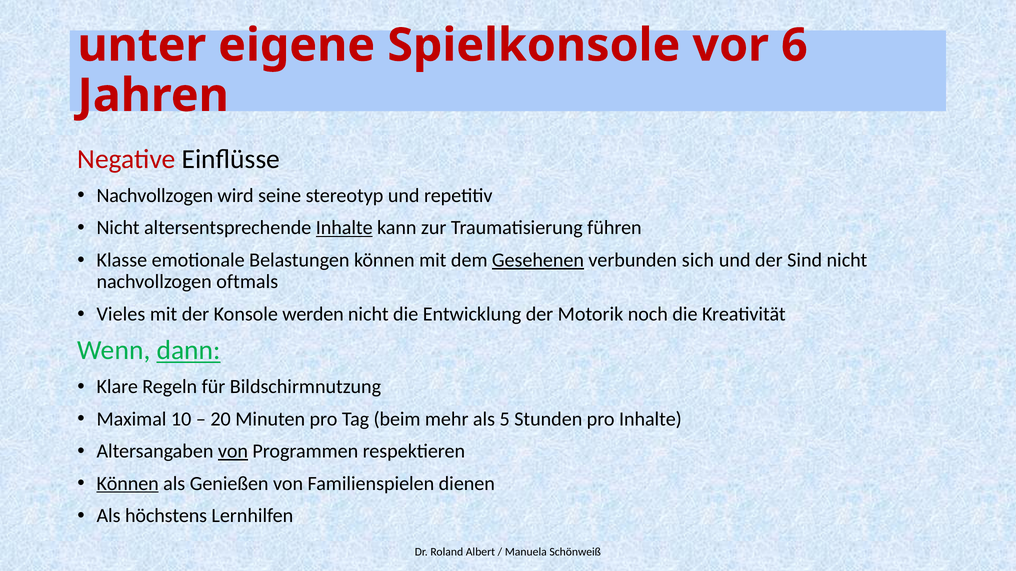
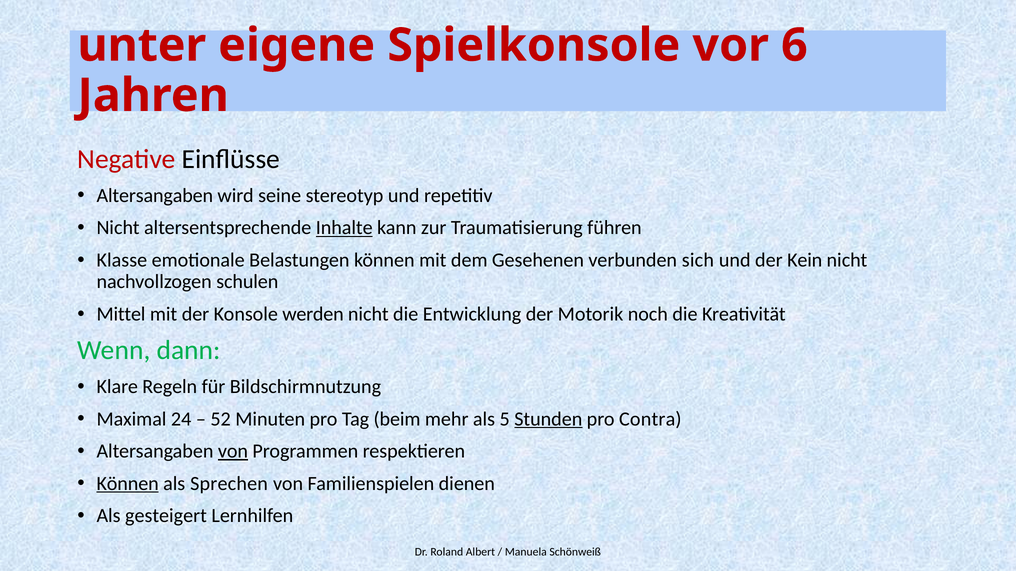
Nachvollzogen at (155, 196): Nachvollzogen -> Altersangaben
Gesehenen underline: present -> none
Sind: Sind -> Kein
oftmals: oftmals -> schulen
Vieles: Vieles -> Mittel
dann underline: present -> none
10: 10 -> 24
20: 20 -> 52
Stunden underline: none -> present
pro Inhalte: Inhalte -> Contra
Genießen: Genießen -> Sprechen
höchstens: höchstens -> gesteigert
